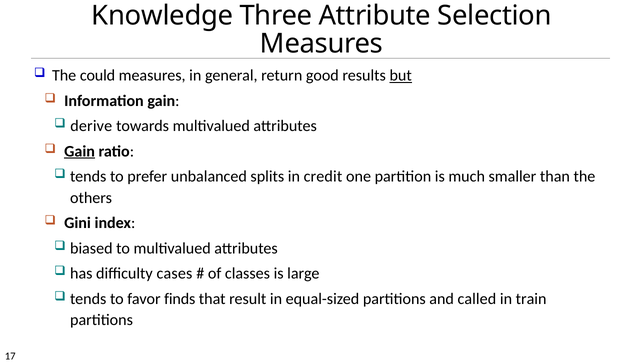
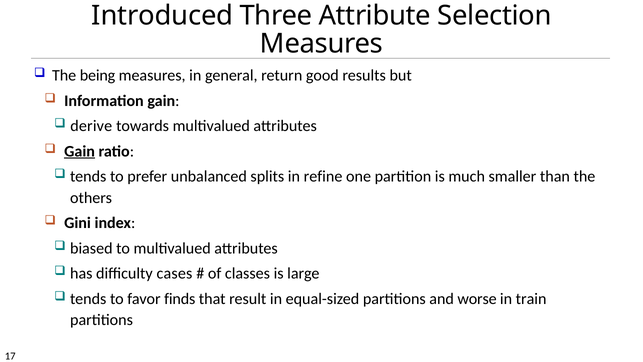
Knowledge: Knowledge -> Introduced
could: could -> being
but underline: present -> none
credit: credit -> refine
called: called -> worse
